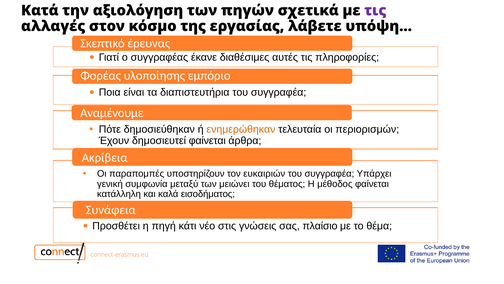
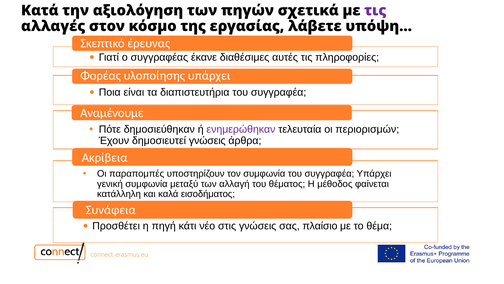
υλοποίησης εμπόριο: εμπόριο -> υπάρχει
ενημερώθηκαν colour: orange -> purple
δημοσιευτεί φαίνεται: φαίνεται -> γνώσεις
τον ευκαιριών: ευκαιριών -> συμφωνία
μειώνει: μειώνει -> αλλαγή
